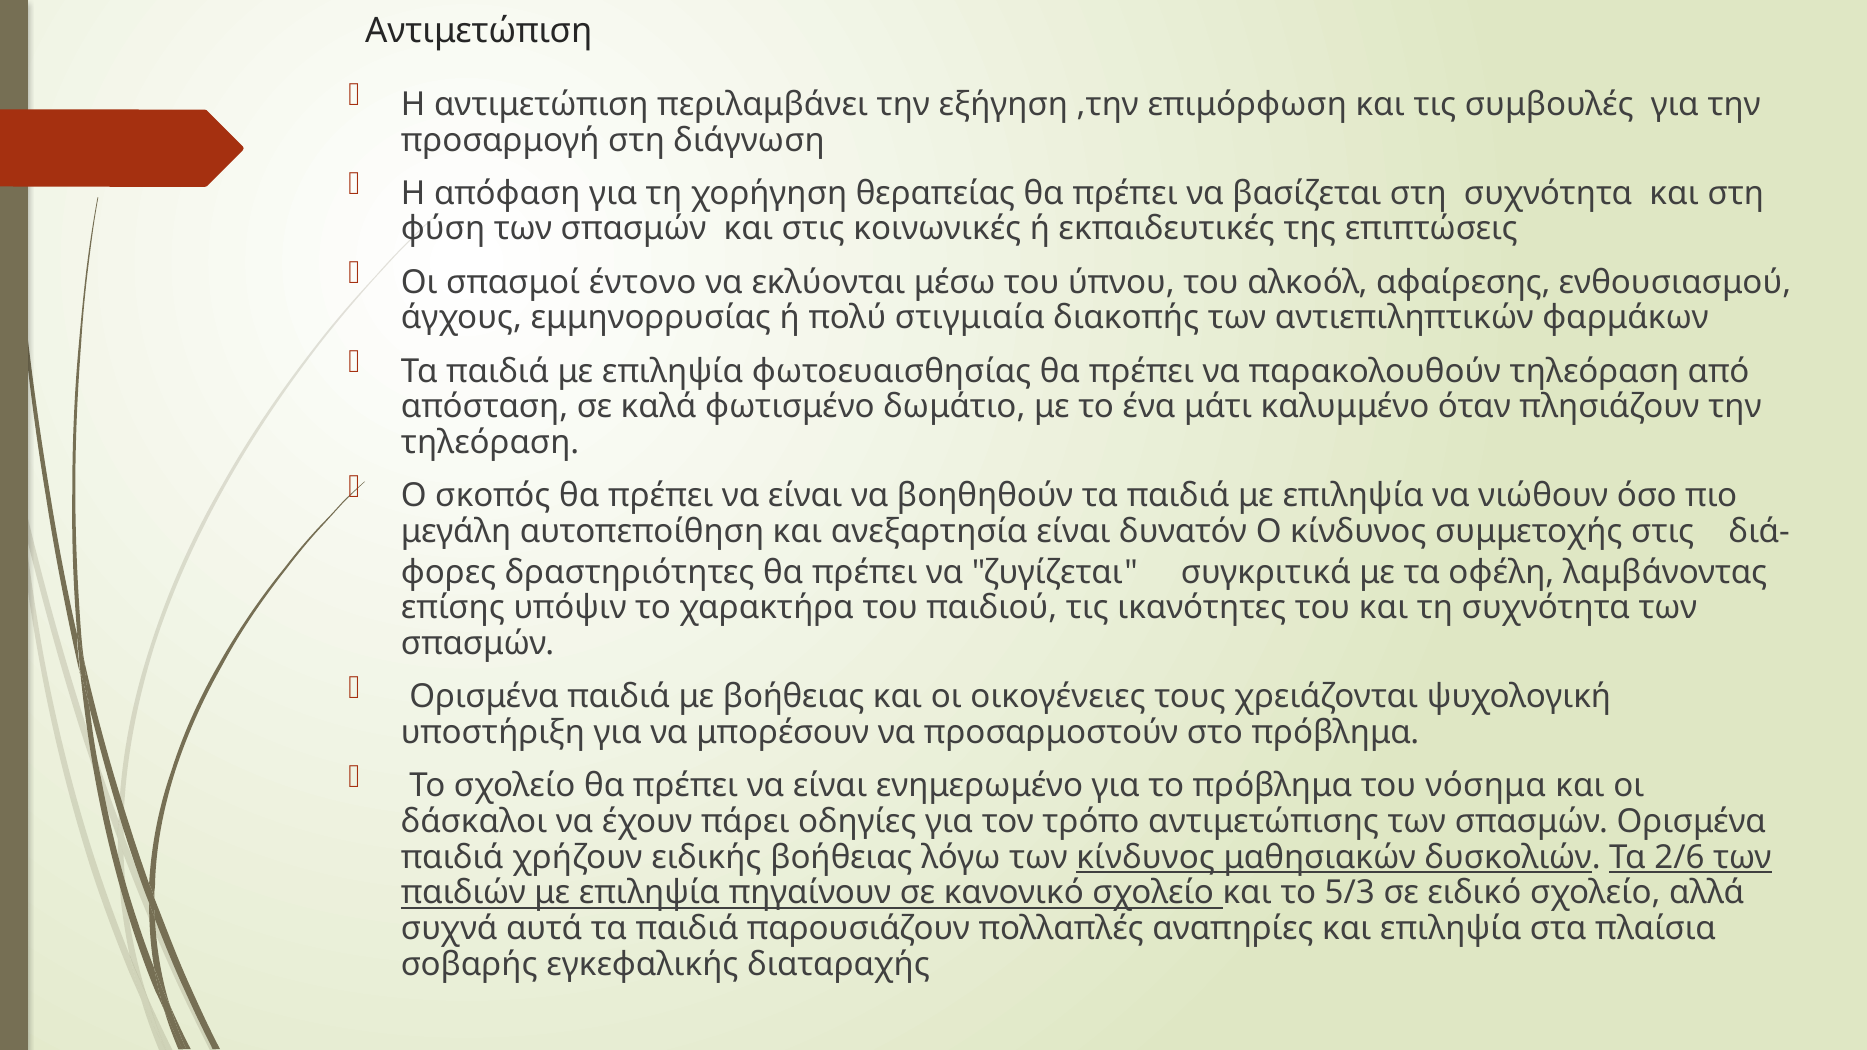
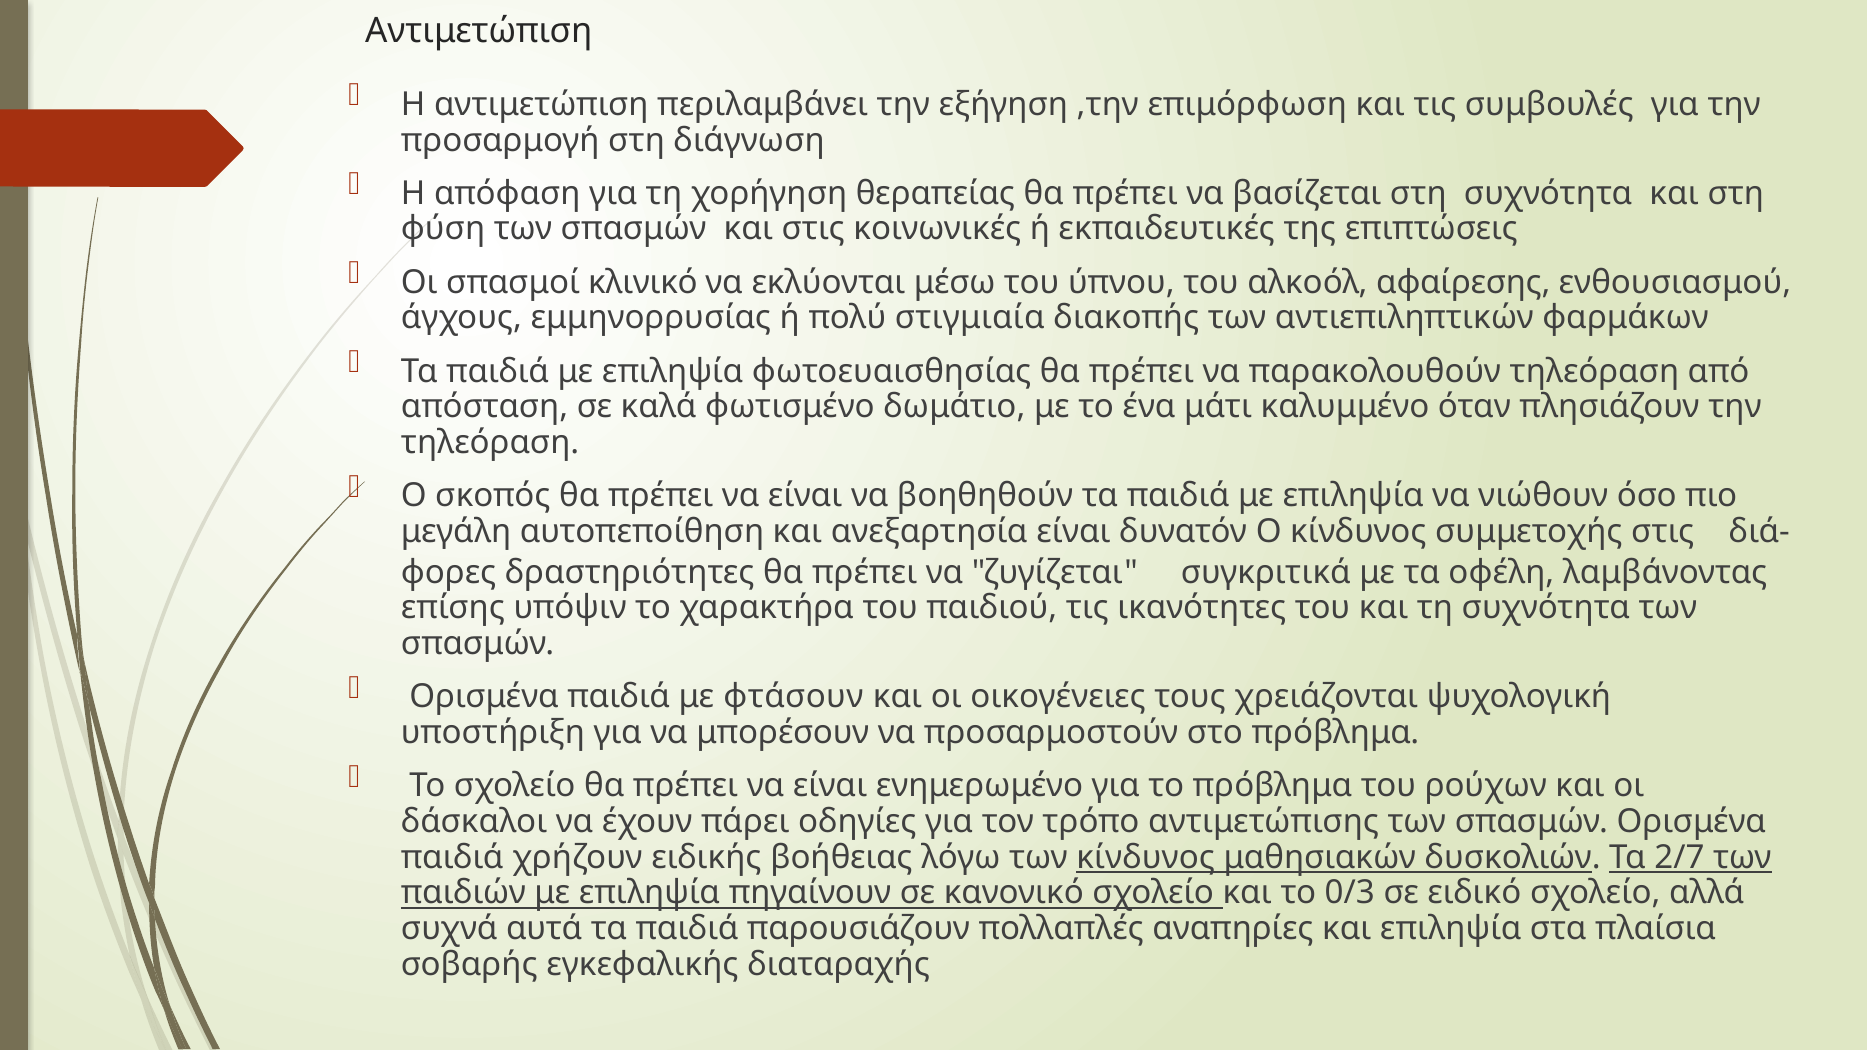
έντονο: έντονο -> κλινικό
με βοήθειας: βοήθειας -> φτάσουν
νόσημα: νόσημα -> ρούχων
2/6: 2/6 -> 2/7
5/3: 5/3 -> 0/3
